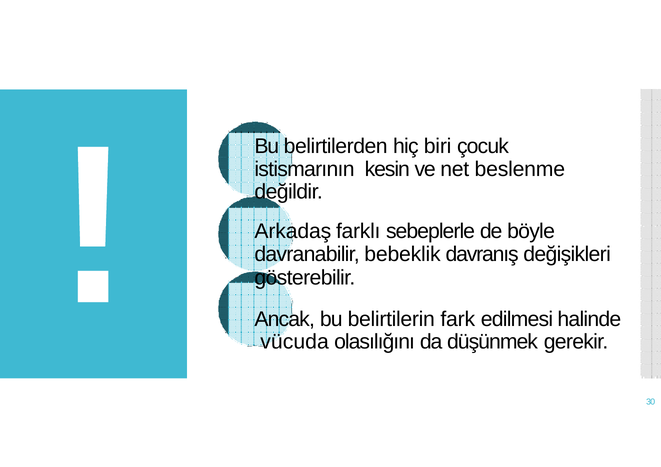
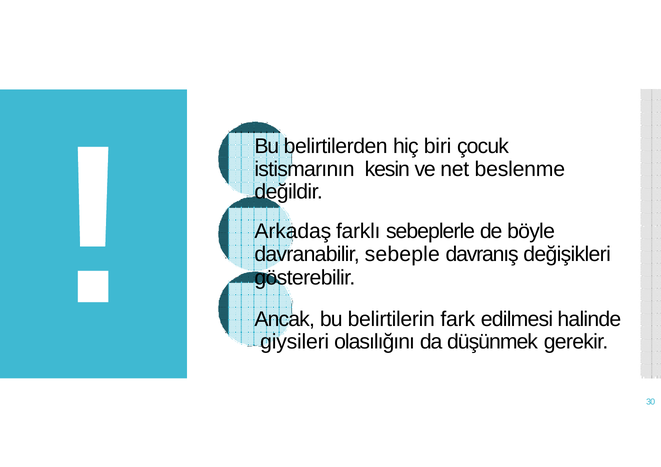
bebeklik: bebeklik -> sebeple
vücuda: vücuda -> giysileri
